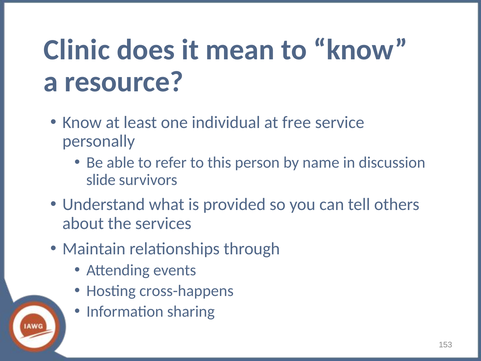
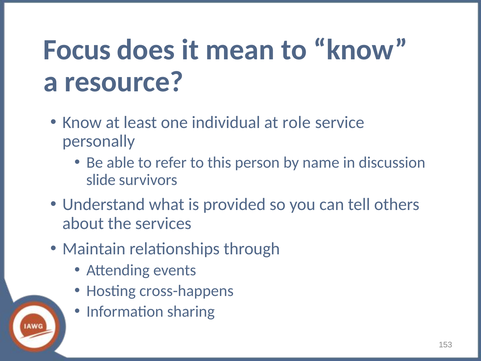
Clinic: Clinic -> Focus
free: free -> role
